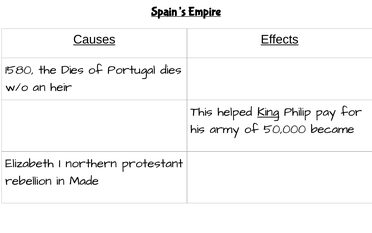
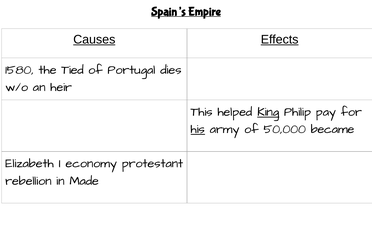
the Dies: Dies -> Tied
his underline: none -> present
northern: northern -> economy
